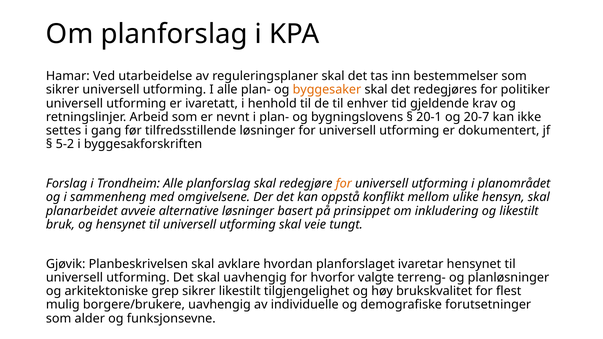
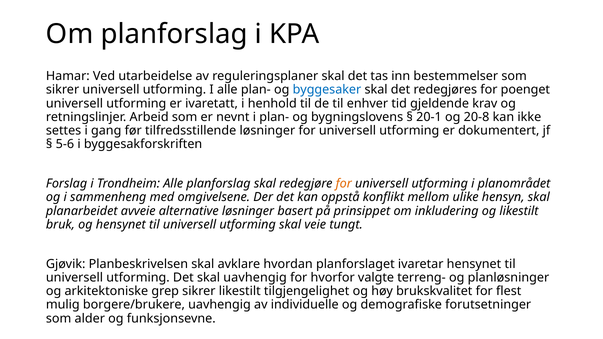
byggesaker colour: orange -> blue
politiker: politiker -> poenget
20-7: 20-7 -> 20-8
5-2: 5-2 -> 5-6
